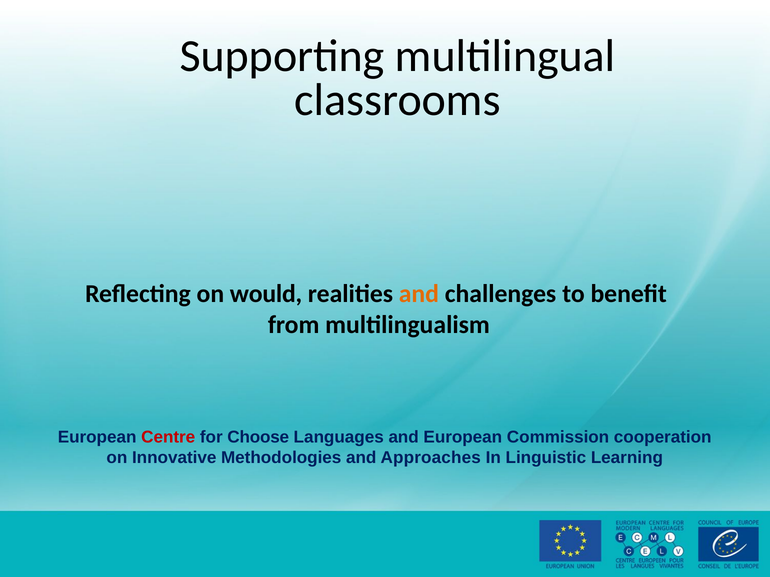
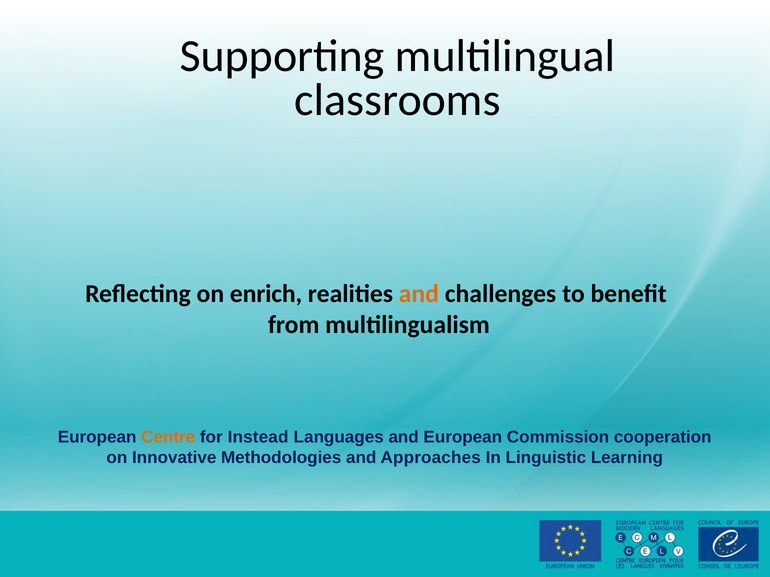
would: would -> enrich
Centre colour: red -> orange
Choose: Choose -> Instead
